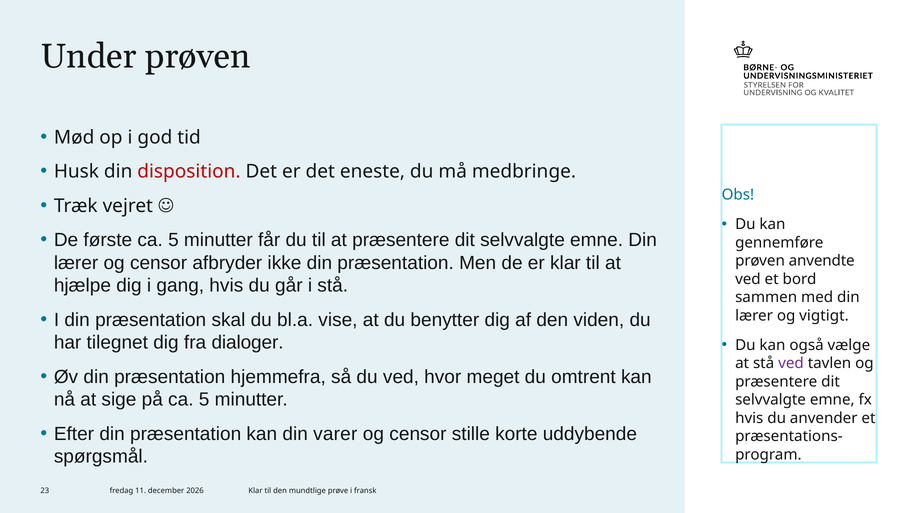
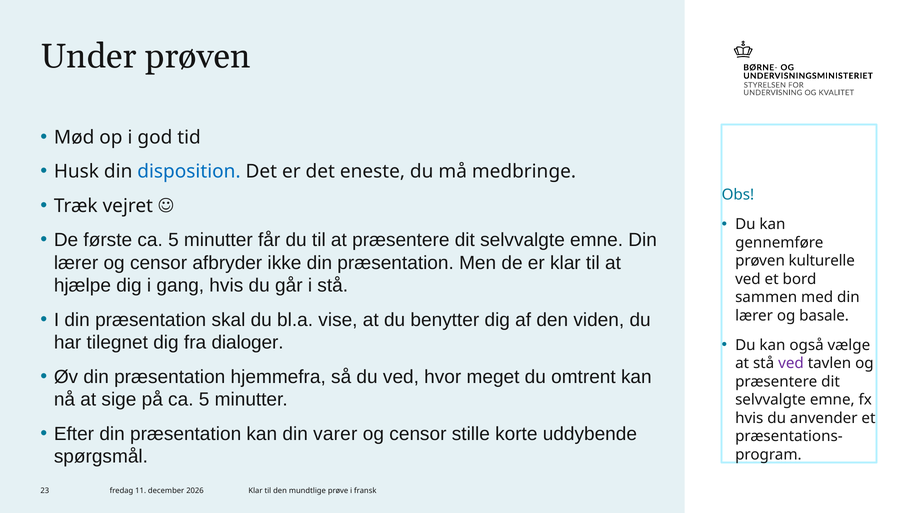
disposition colour: red -> blue
anvendte: anvendte -> kulturelle
vigtigt: vigtigt -> basale
